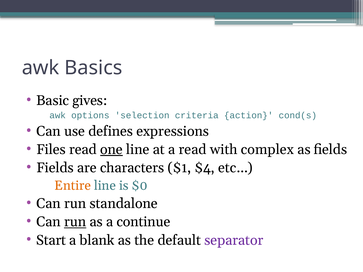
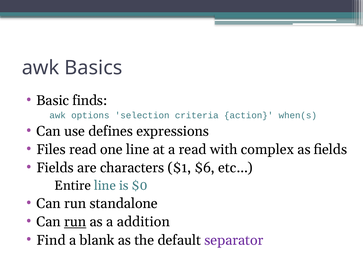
gives: gives -> finds
cond(s: cond(s -> when(s
one underline: present -> none
$4: $4 -> $6
Entire colour: orange -> black
continue: continue -> addition
Start: Start -> Find
